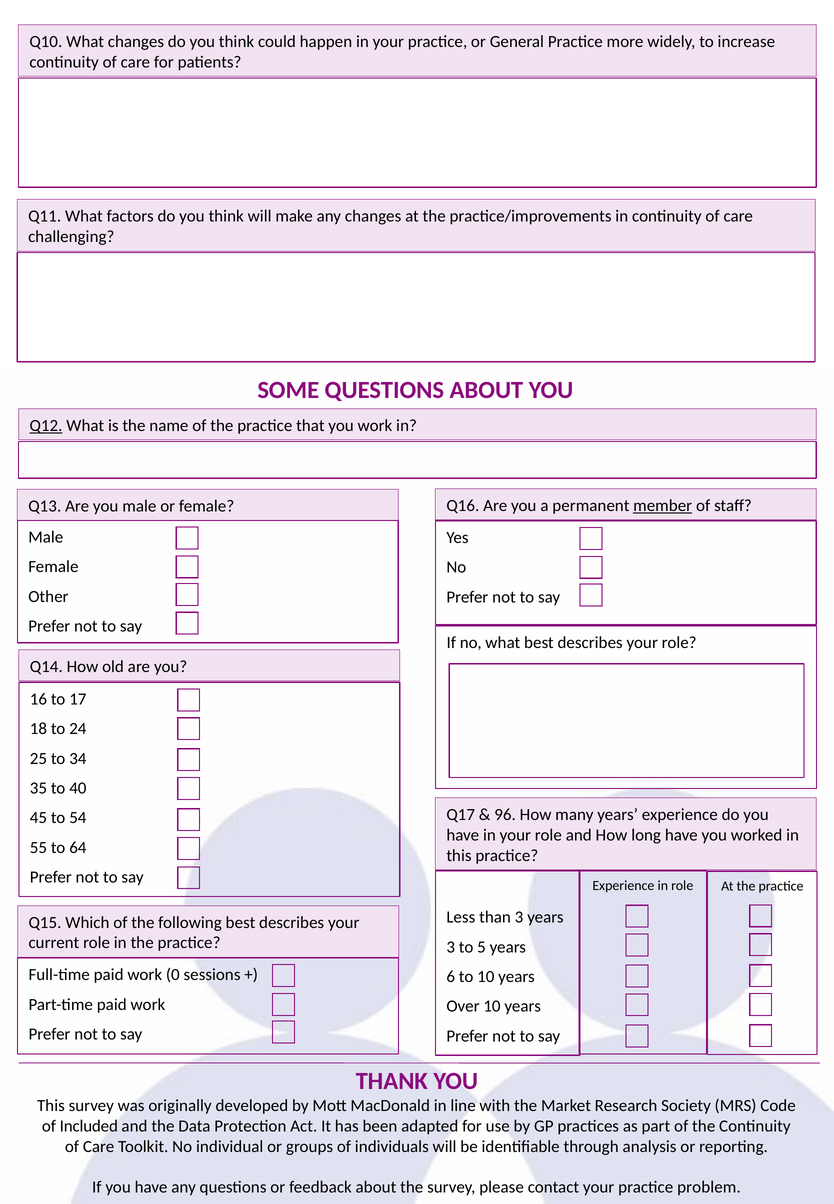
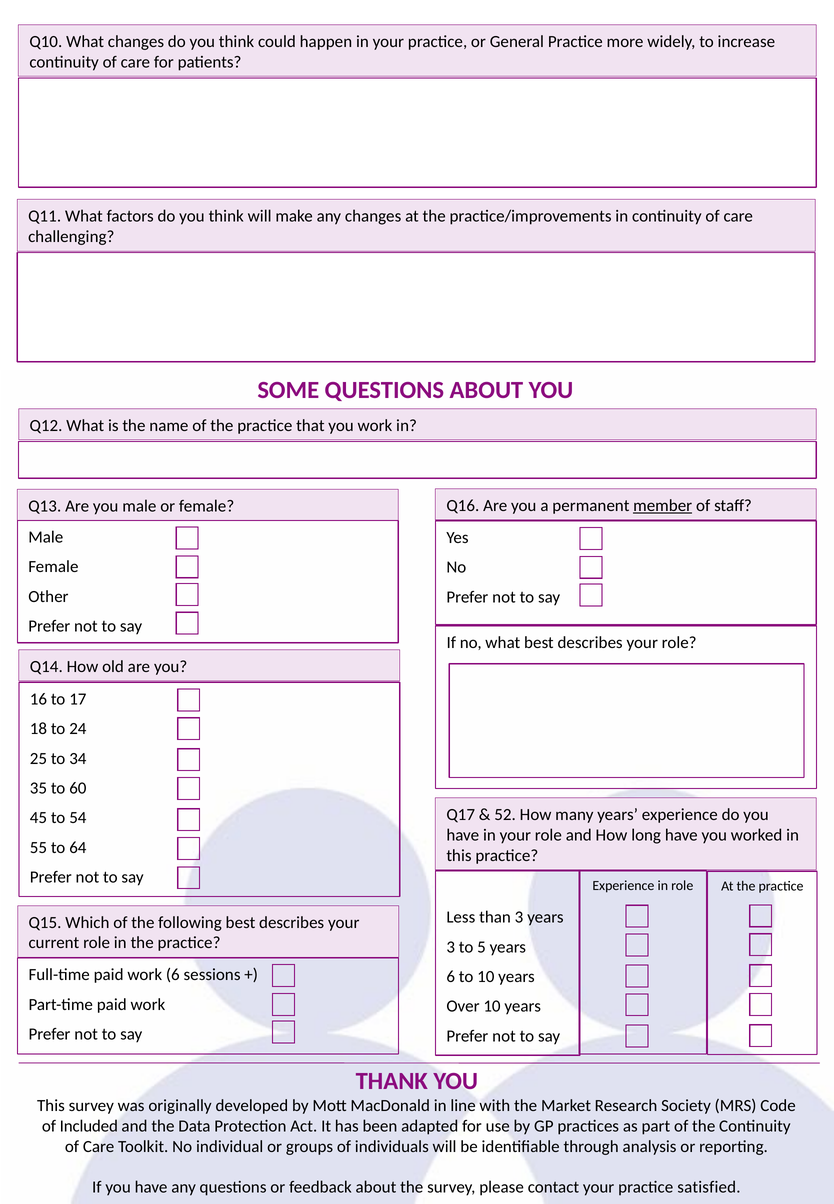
Q12 underline: present -> none
40: 40 -> 60
96: 96 -> 52
work 0: 0 -> 6
problem: problem -> satisfied
